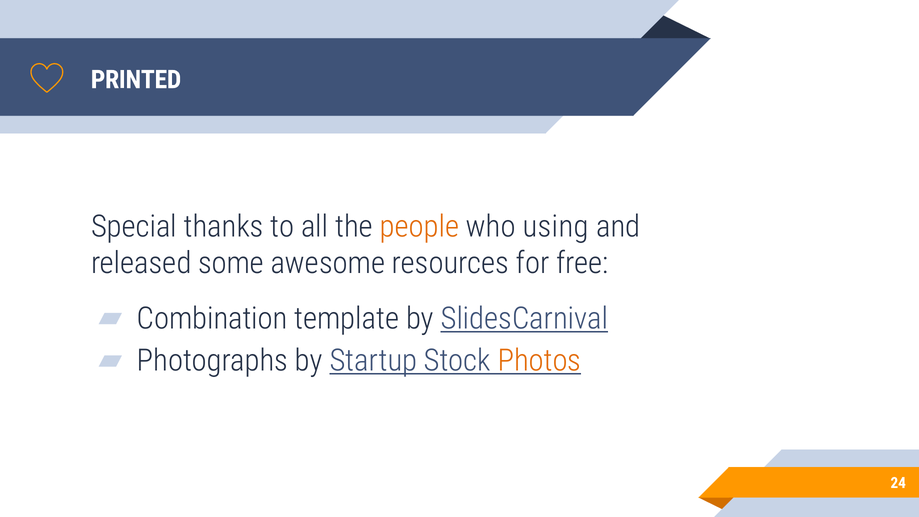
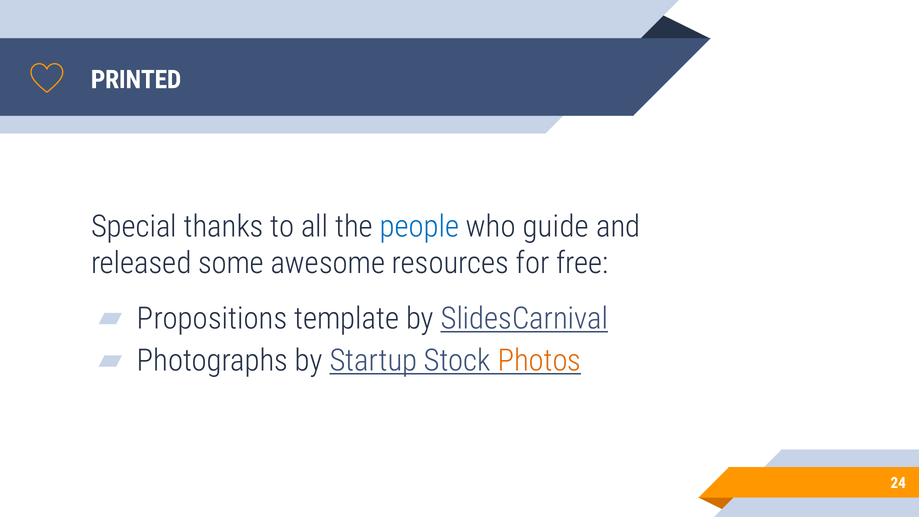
people colour: orange -> blue
using: using -> guide
Combination: Combination -> Propositions
